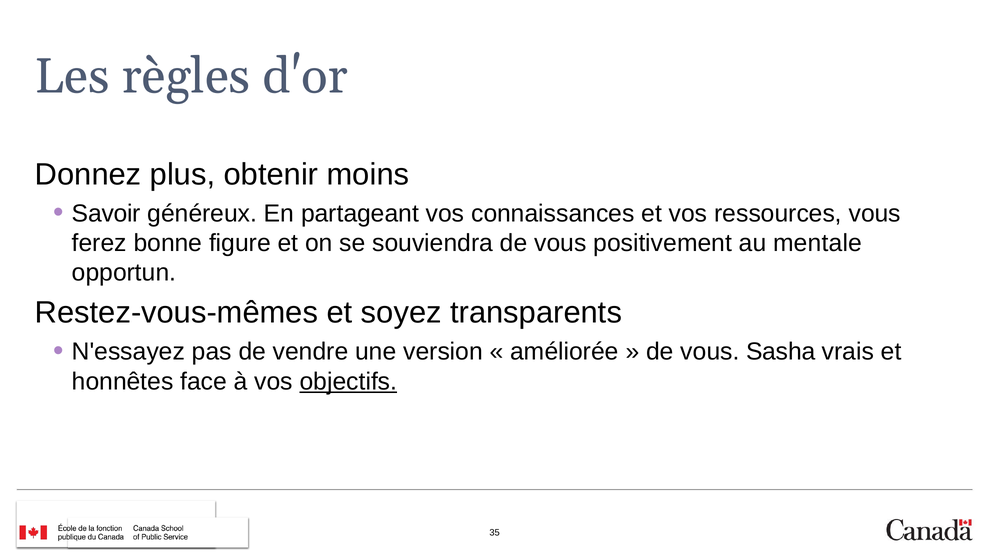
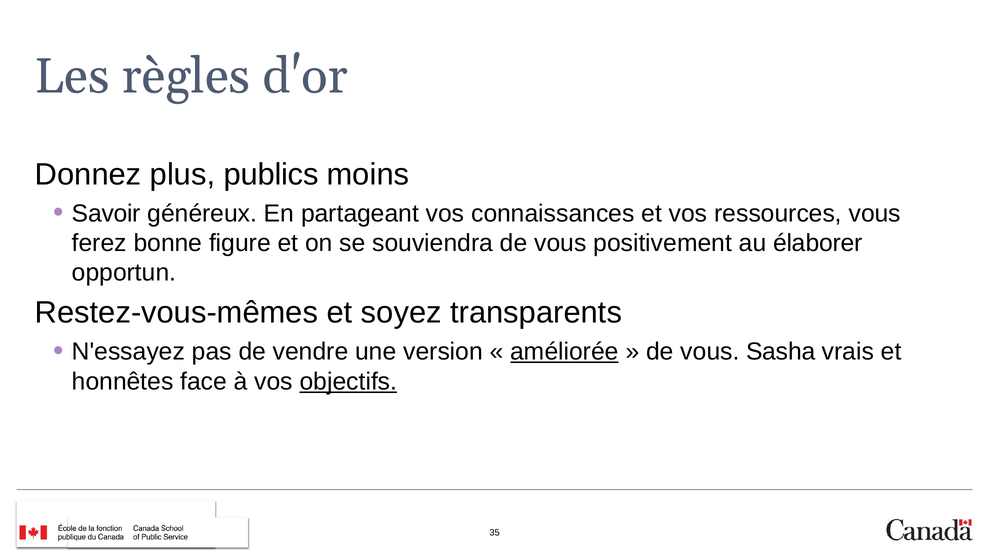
obtenir: obtenir -> publics
mentale: mentale -> élaborer
améliorée underline: none -> present
